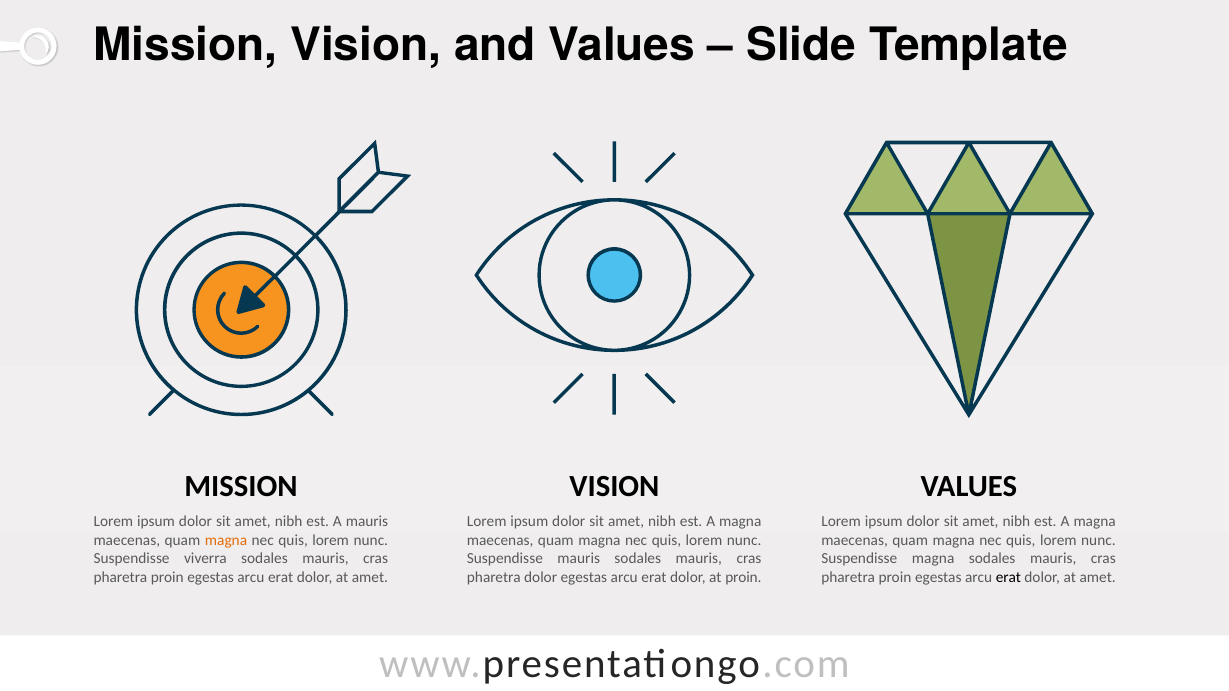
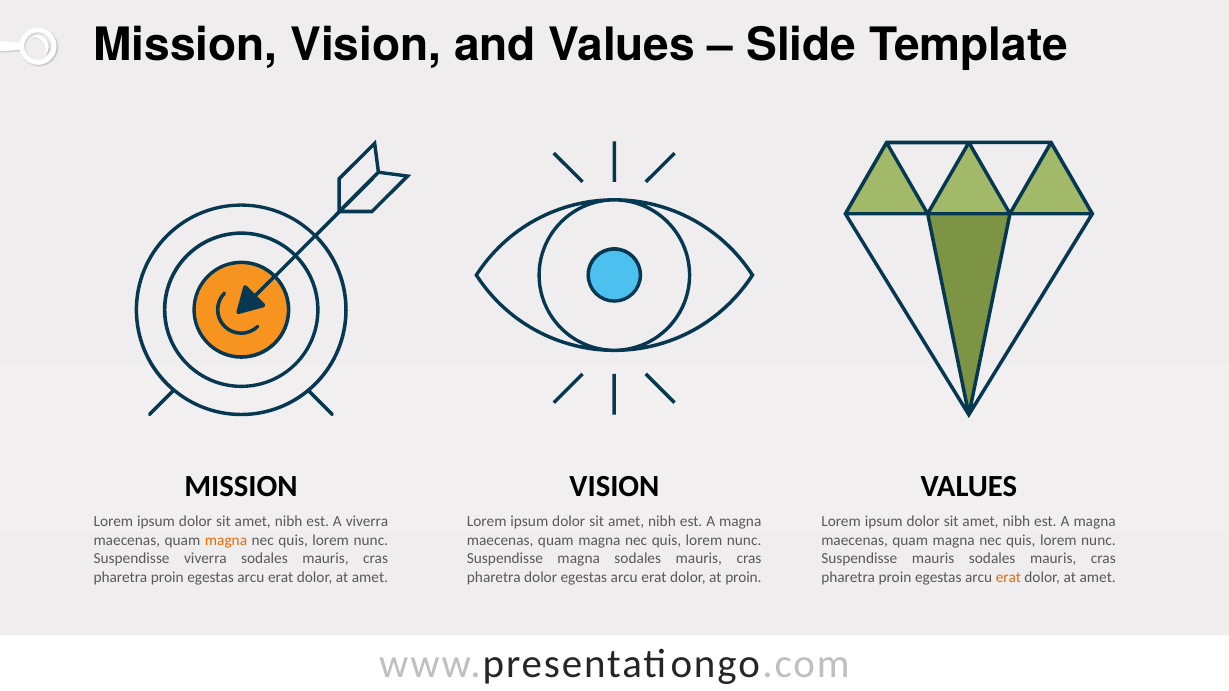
A mauris: mauris -> viverra
Suspendisse mauris: mauris -> magna
Suspendisse magna: magna -> mauris
erat at (1008, 577) colour: black -> orange
